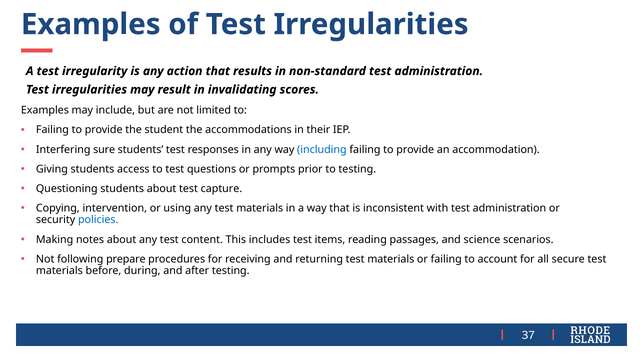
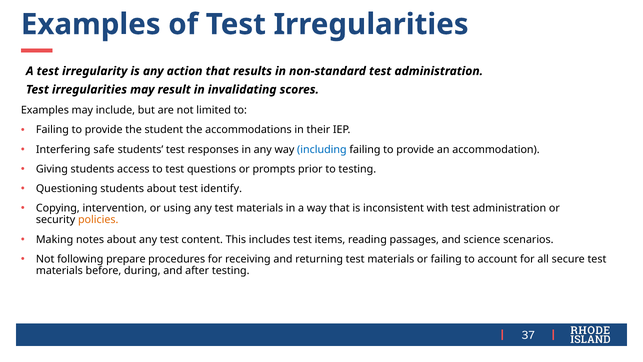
sure: sure -> safe
capture: capture -> identify
policies colour: blue -> orange
